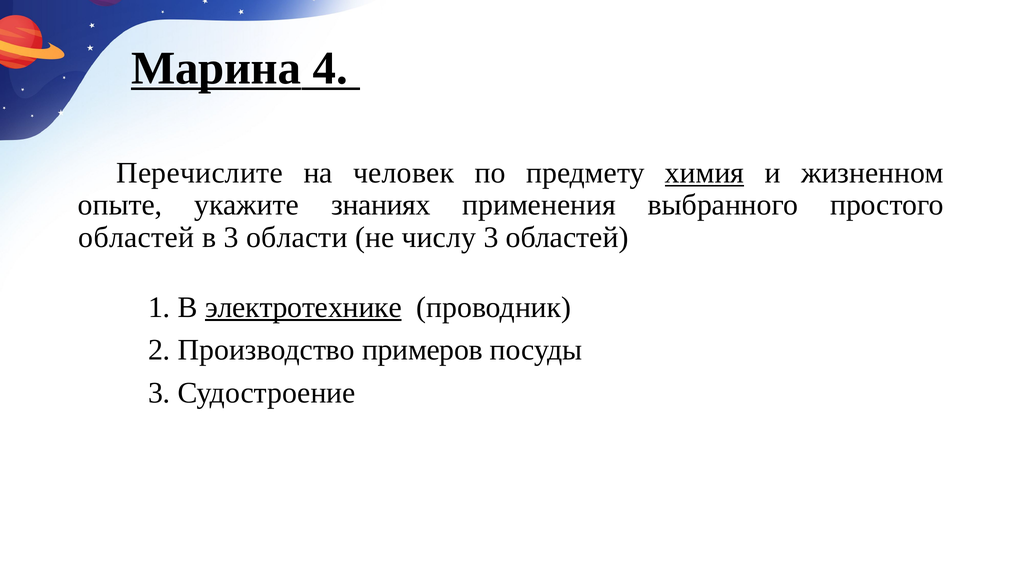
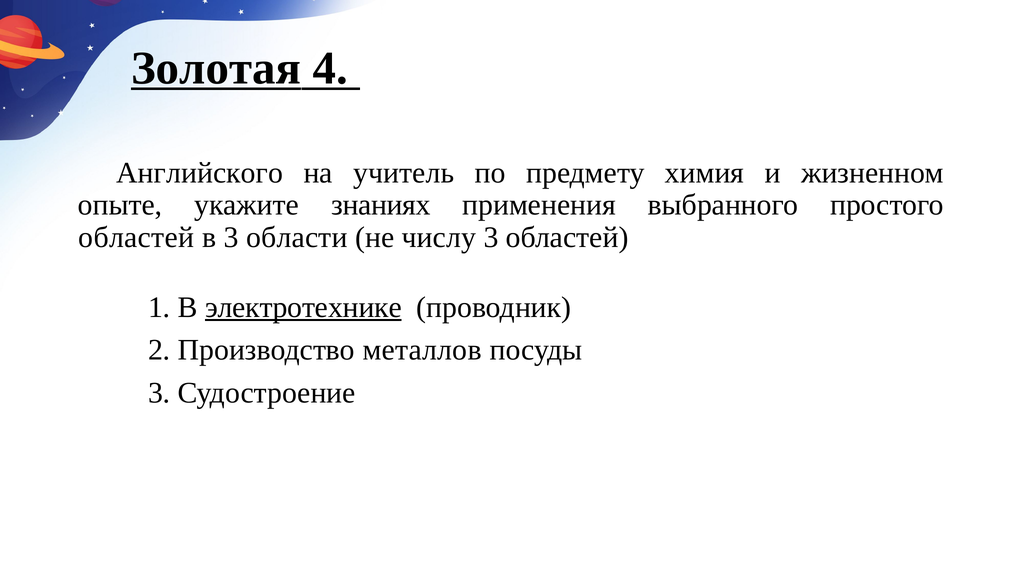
Марина: Марина -> Золотая
Перечислите: Перечислите -> Английского
человек: человек -> учитель
химия underline: present -> none
примеров: примеров -> металлов
